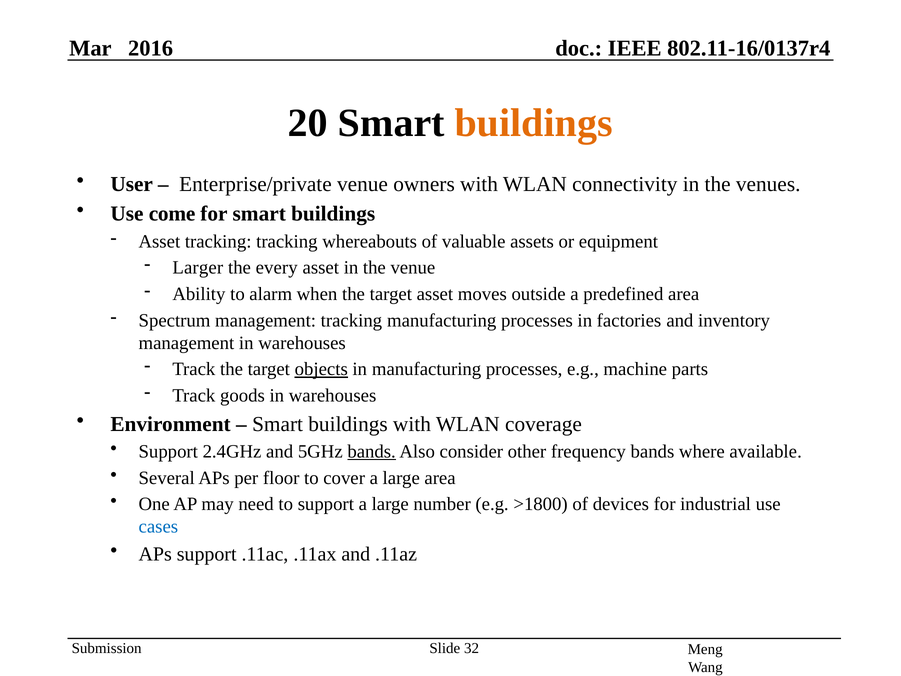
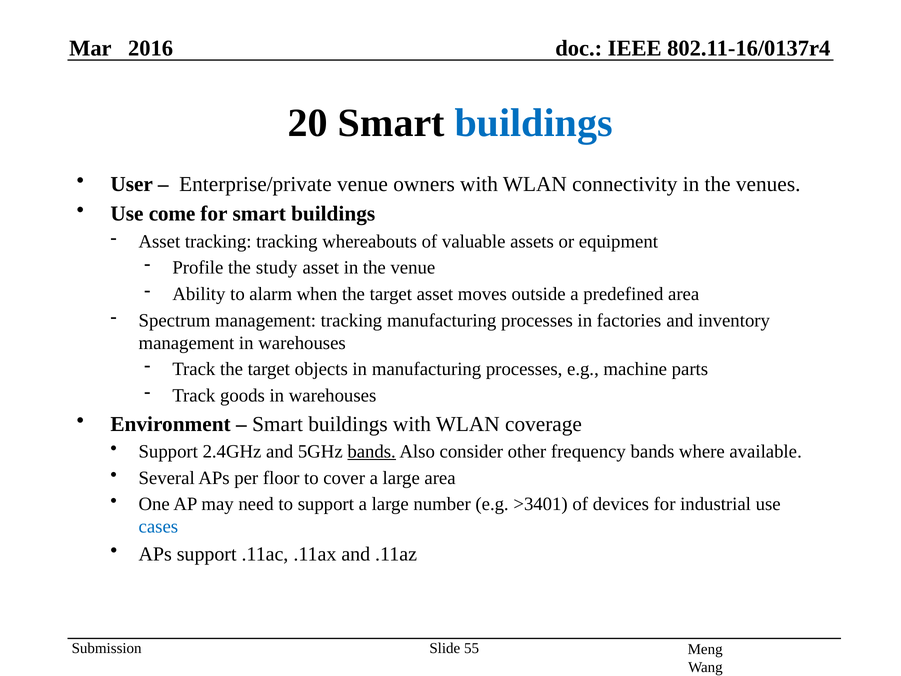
buildings at (534, 123) colour: orange -> blue
Larger: Larger -> Profile
every: every -> study
objects underline: present -> none
>1800: >1800 -> >3401
32: 32 -> 55
